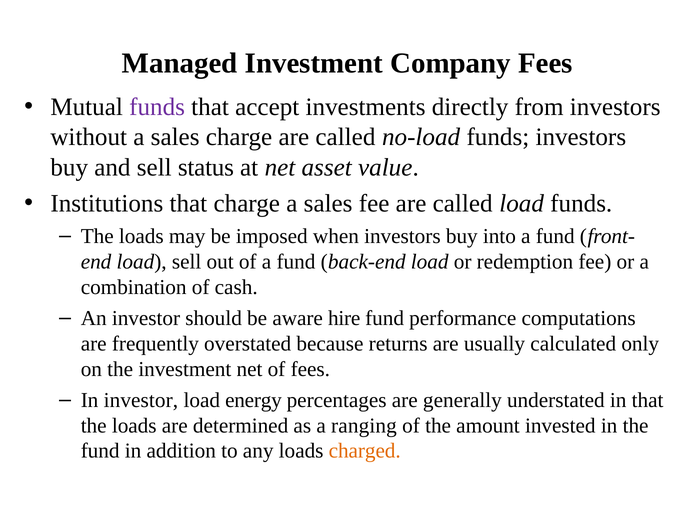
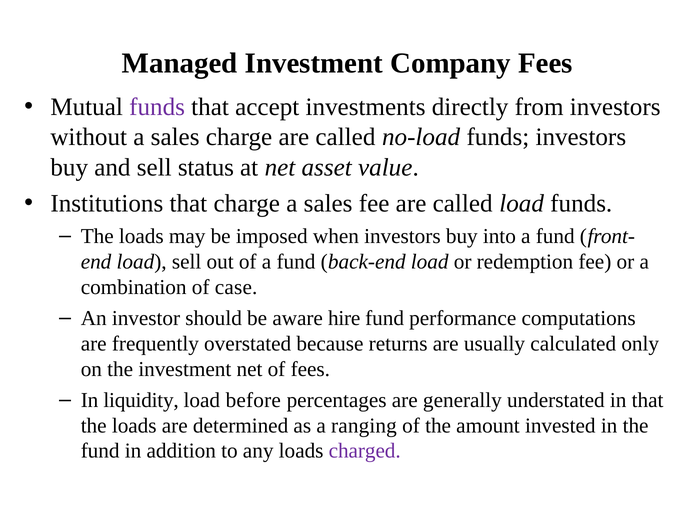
cash: cash -> case
In investor: investor -> liquidity
energy: energy -> before
charged colour: orange -> purple
